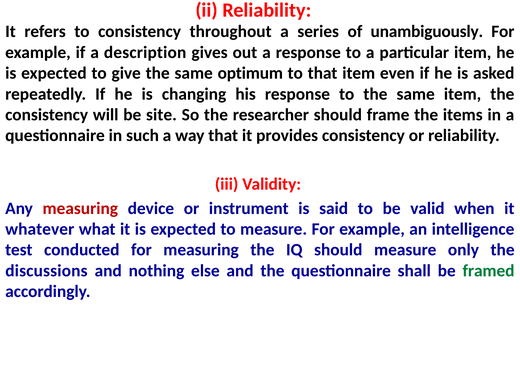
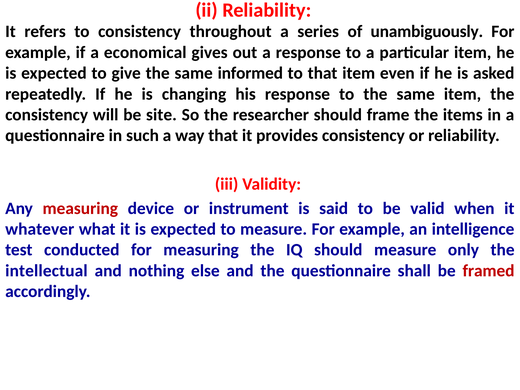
description: description -> economical
optimum: optimum -> informed
discussions: discussions -> intellectual
framed colour: green -> red
